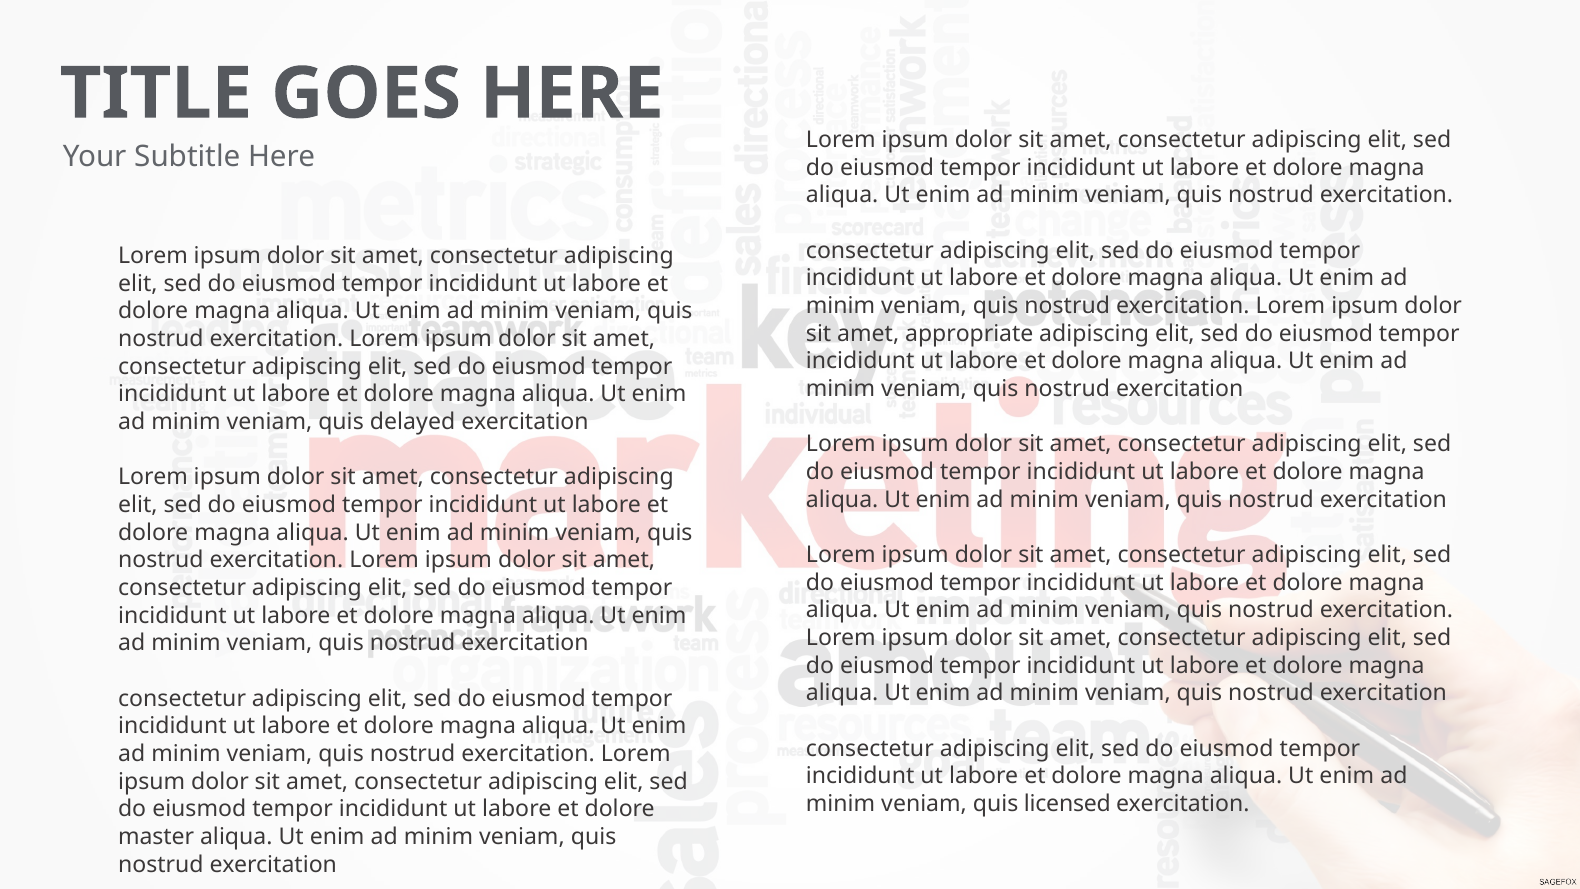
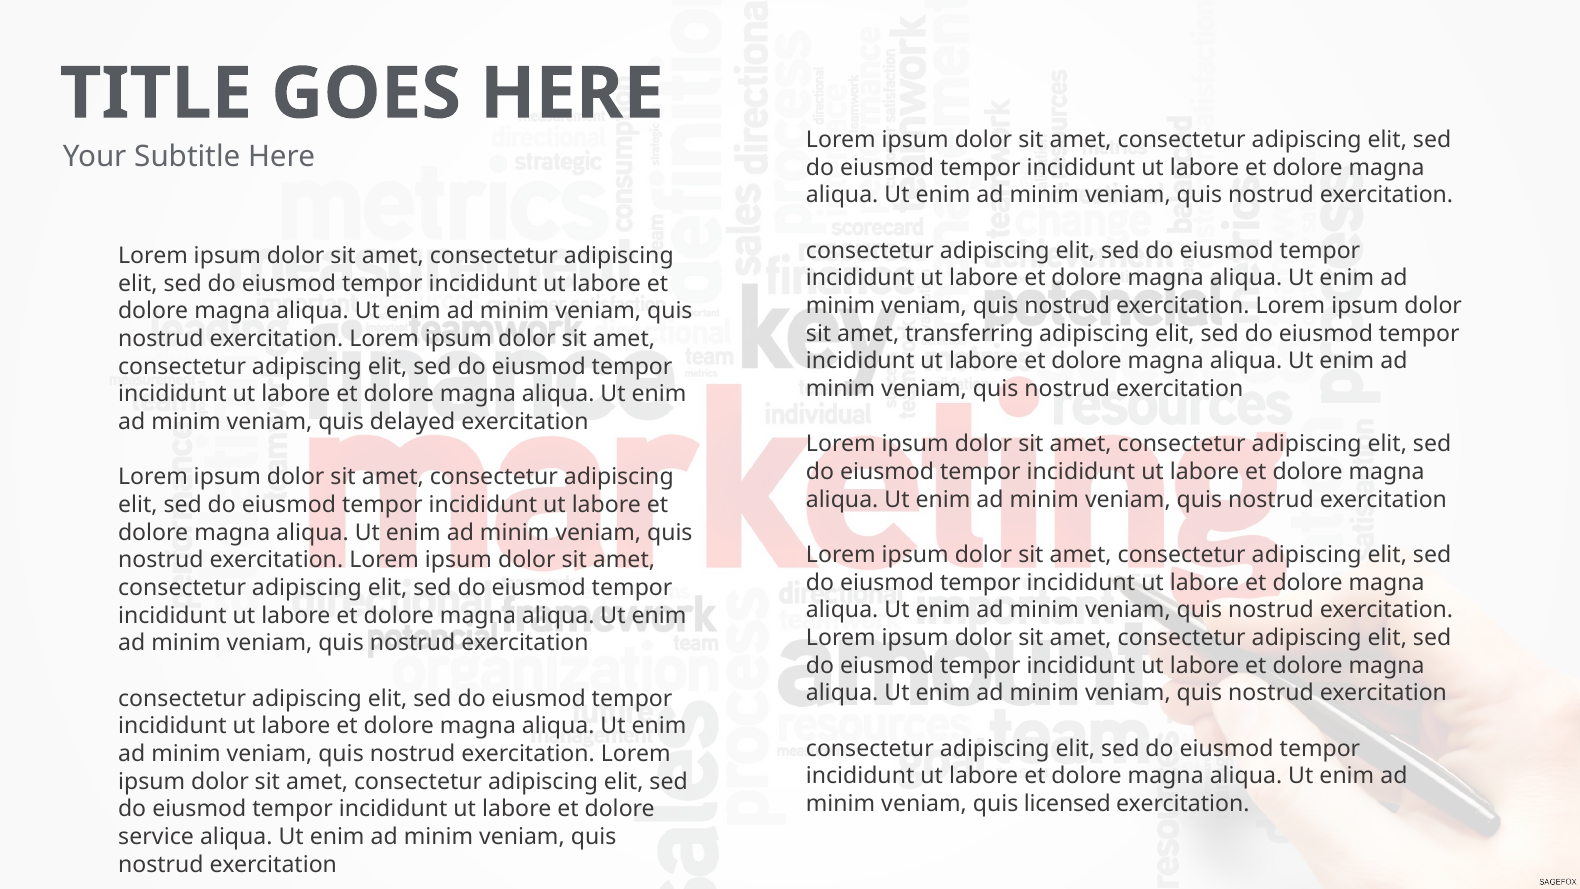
appropriate: appropriate -> transferring
master: master -> service
